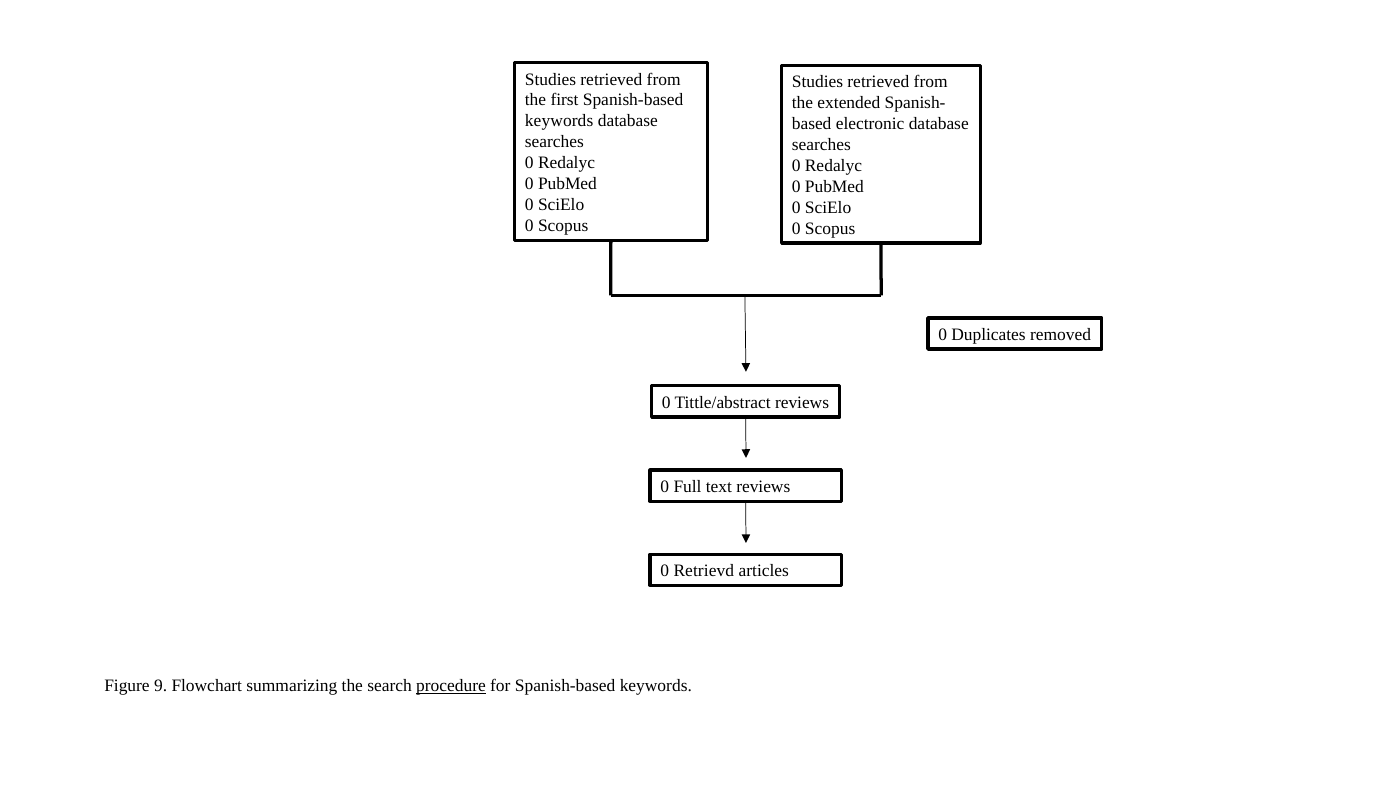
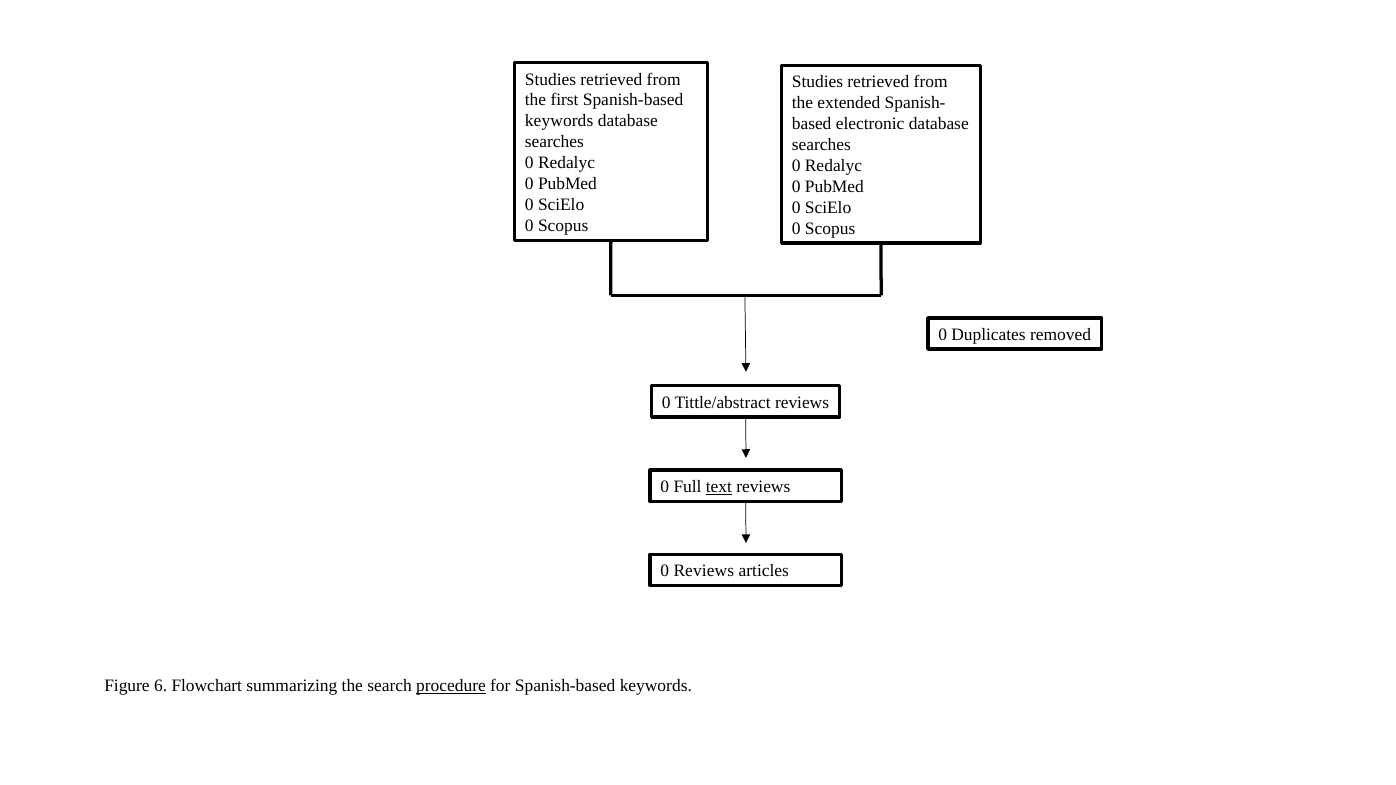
text underline: none -> present
0 Retrievd: Retrievd -> Reviews
9: 9 -> 6
